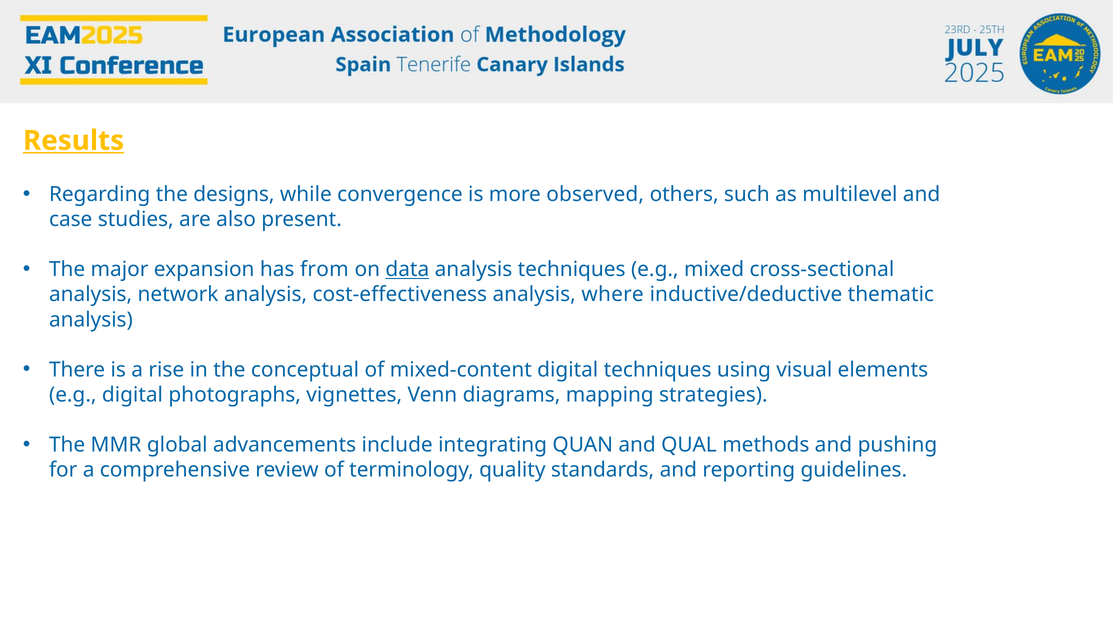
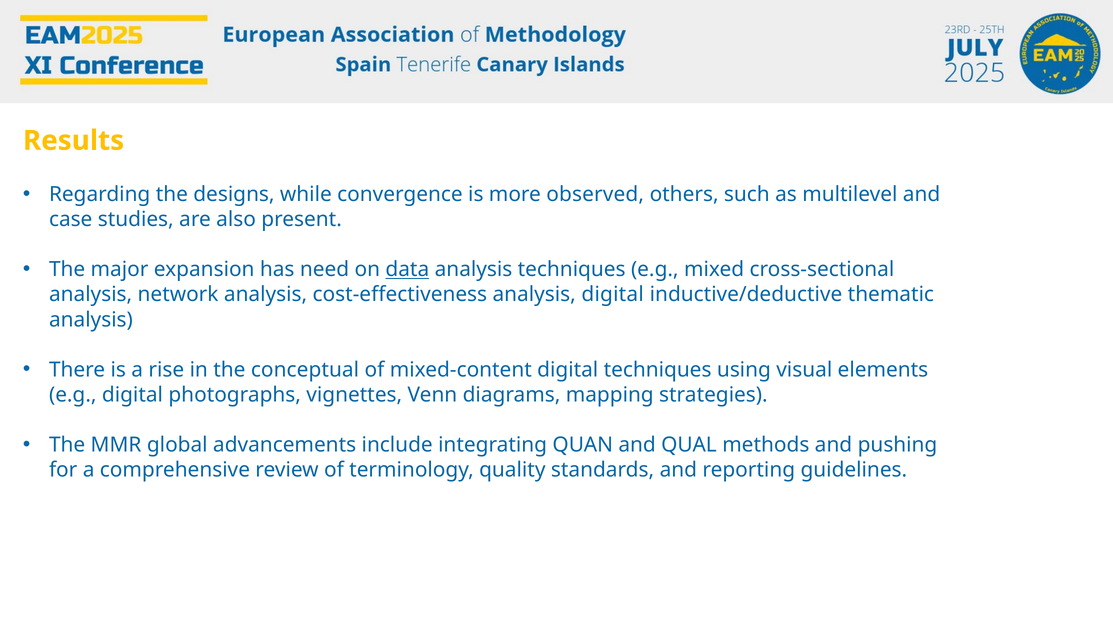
Results underline: present -> none
from: from -> need
analysis where: where -> digital
